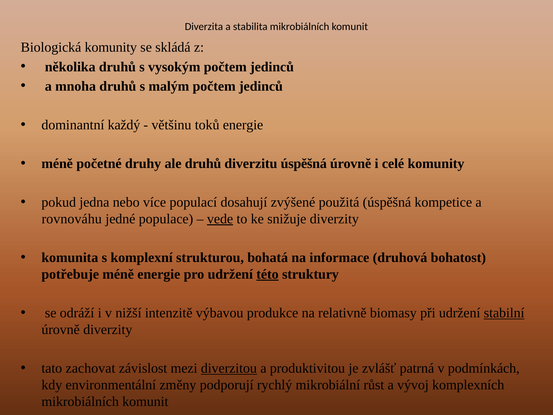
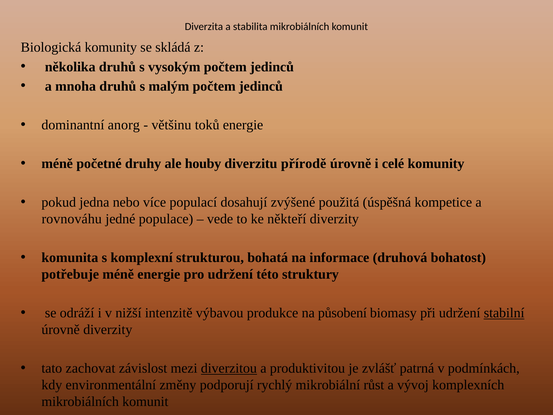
každý: každý -> anorg
ale druhů: druhů -> houby
diverzitu úspěšná: úspěšná -> přírodě
vede underline: present -> none
snižuje: snižuje -> někteří
této underline: present -> none
relativně: relativně -> působení
